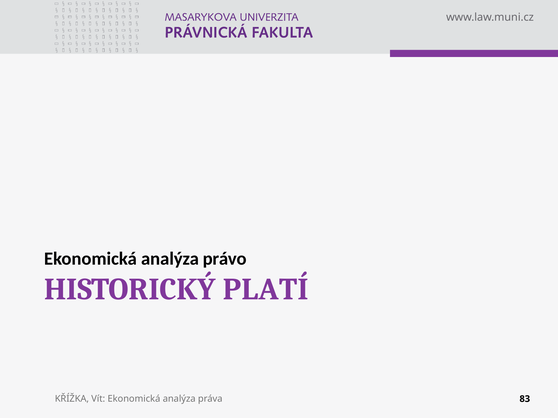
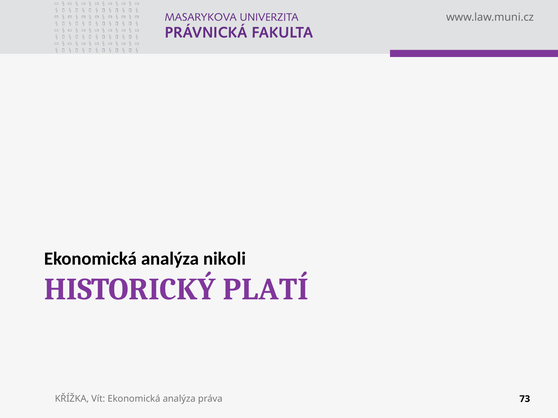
právo: právo -> nikoli
83: 83 -> 73
